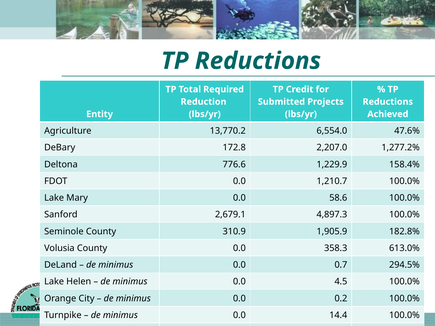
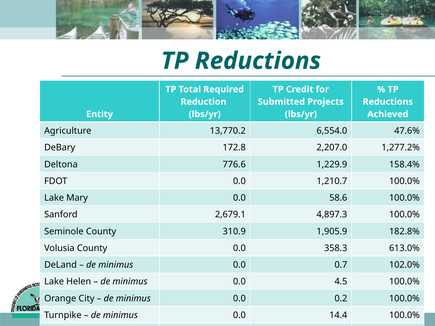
294.5%: 294.5% -> 102.0%
